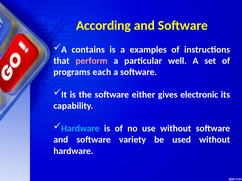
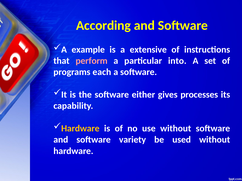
contains: contains -> example
examples: examples -> extensive
well: well -> into
electronic: electronic -> processes
Hardware at (80, 129) colour: light blue -> yellow
